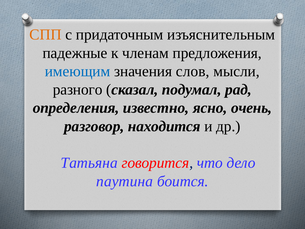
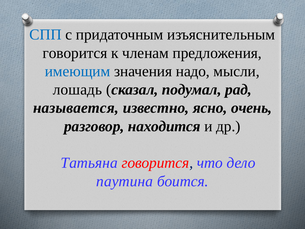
СПП colour: orange -> blue
падежные at (75, 53): падежные -> говорится
слов: слов -> надо
разного: разного -> лошадь
определения: определения -> называется
